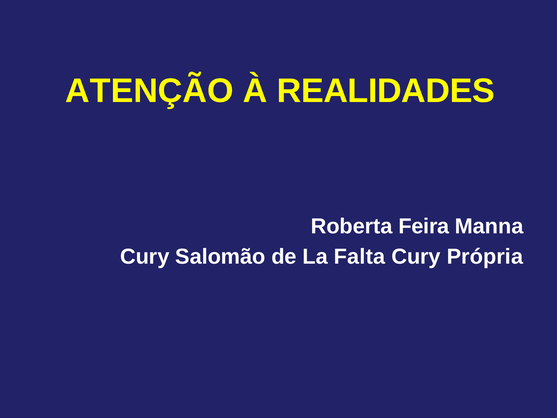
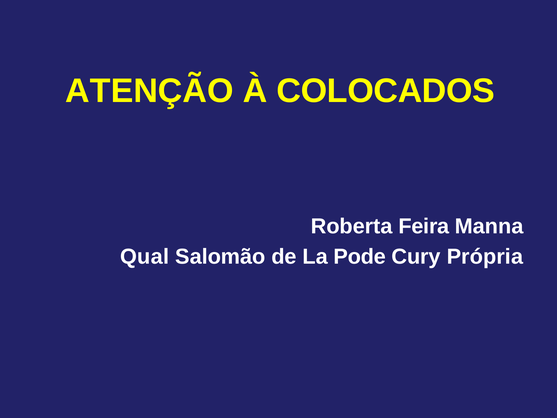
REALIDADES: REALIDADES -> COLOCADOS
Cury at (145, 257): Cury -> Qual
Falta: Falta -> Pode
